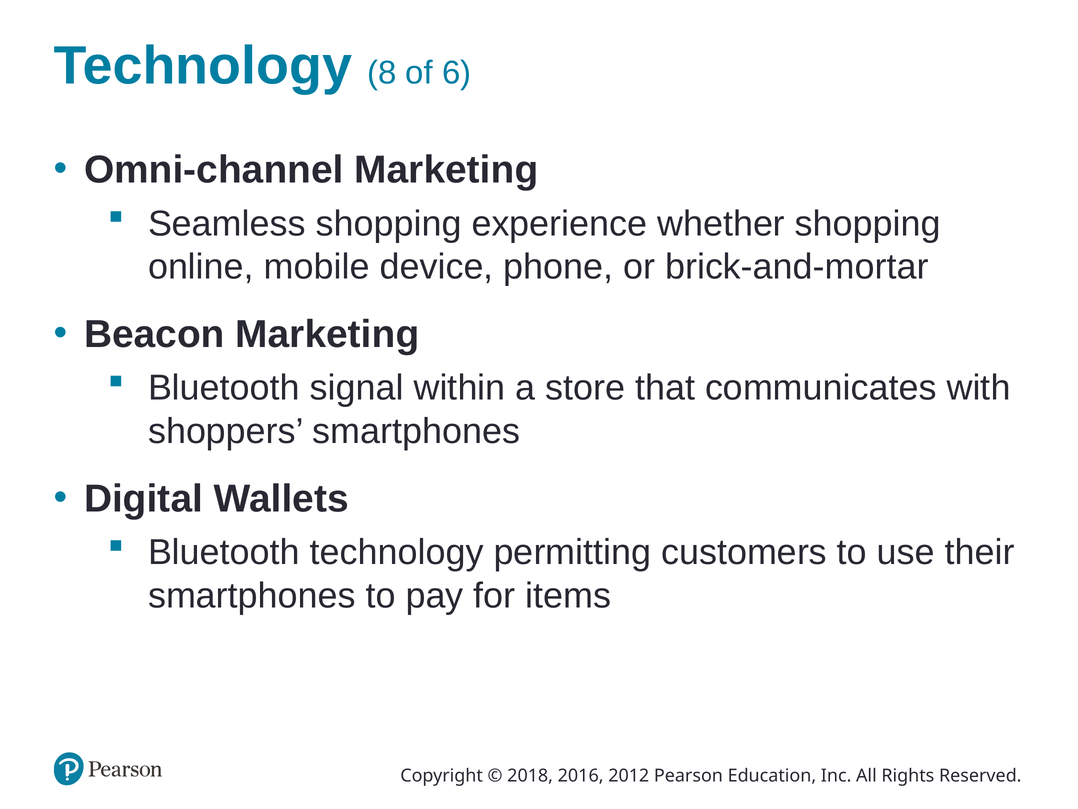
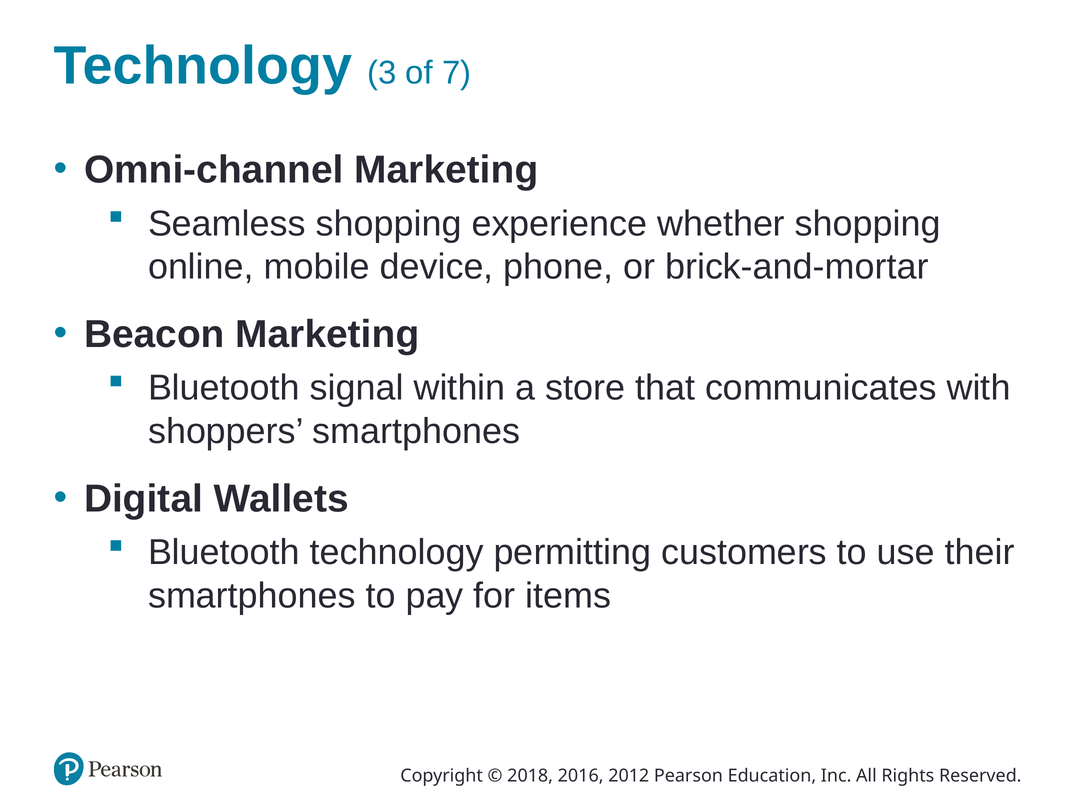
8: 8 -> 3
6: 6 -> 7
